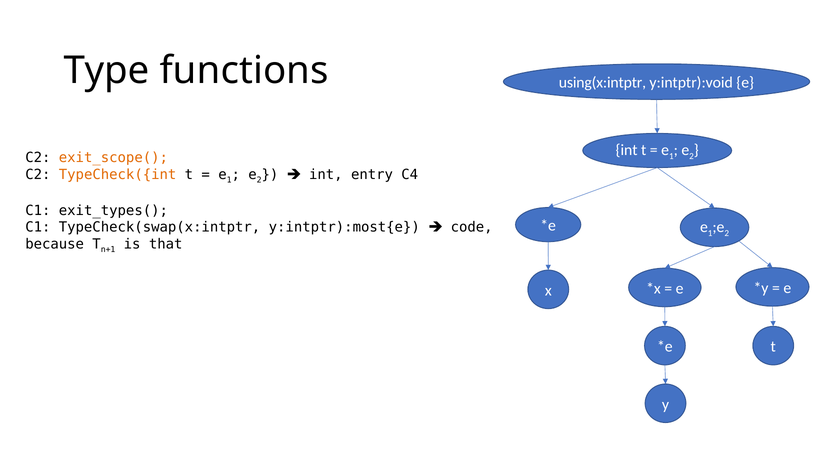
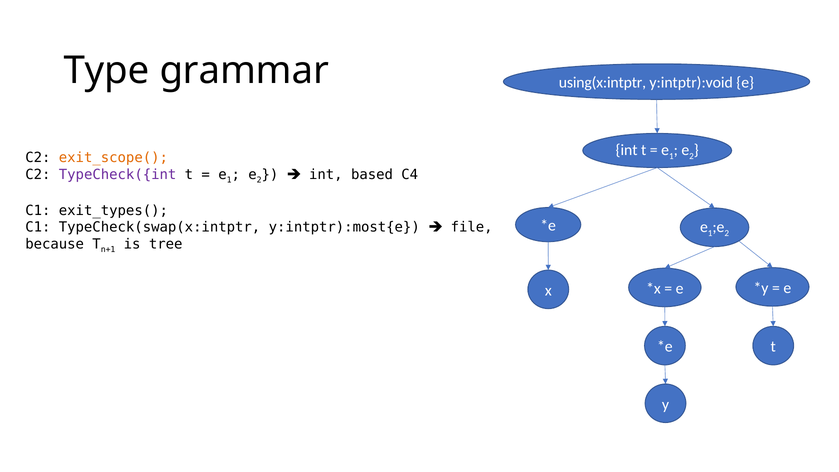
functions: functions -> grammar
TypeCheck({int colour: orange -> purple
entry: entry -> based
code: code -> file
that: that -> tree
